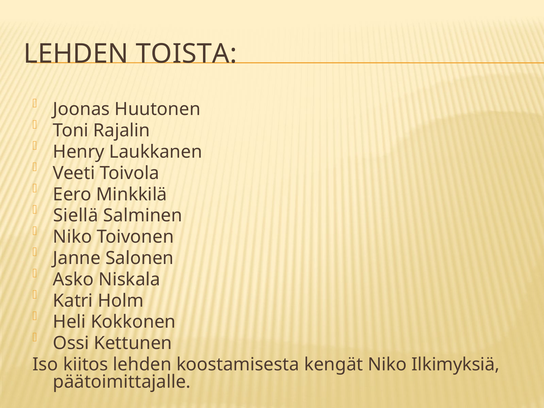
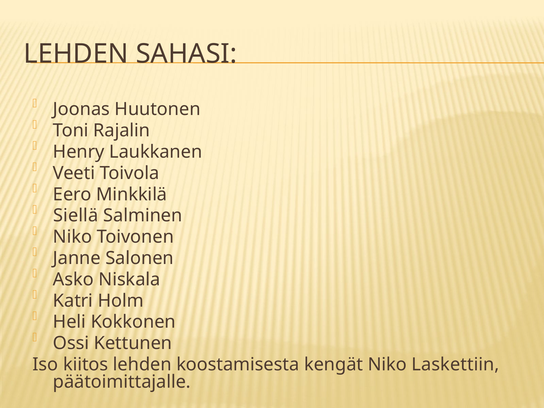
TOISTA: TOISTA -> SAHASI
Ilkimyksiä: Ilkimyksiä -> Laskettiin
